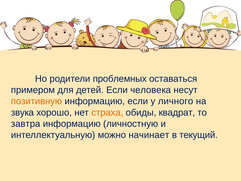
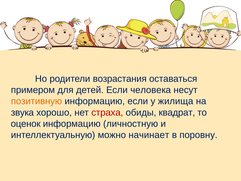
проблемных: проблемных -> возрастания
личного: личного -> жилища
страха colour: orange -> red
завтра: завтра -> оценок
текущий: текущий -> поровну
